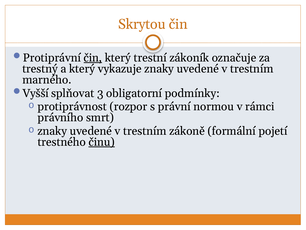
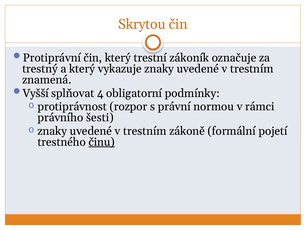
čin at (93, 58) underline: present -> none
marného: marného -> znamená
3: 3 -> 4
smrt: smrt -> šesti
